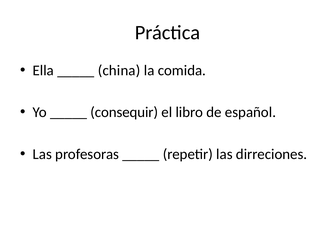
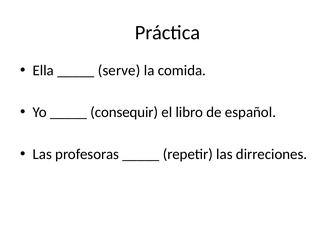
china: china -> serve
